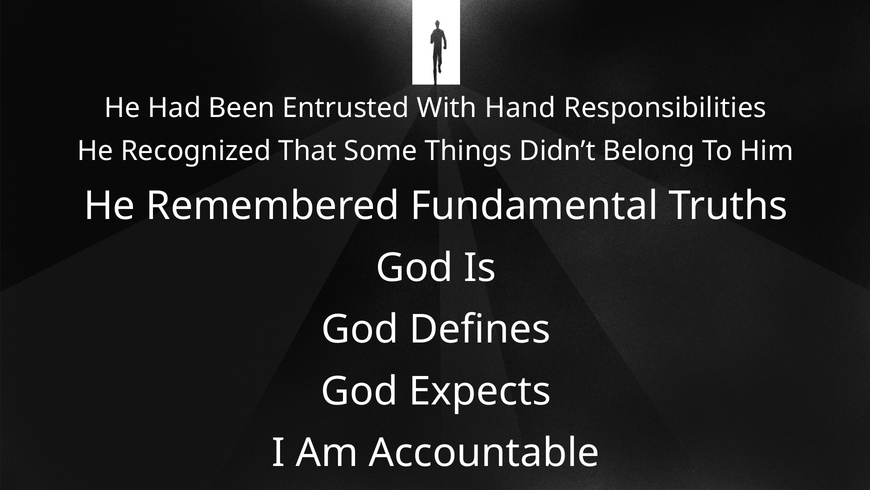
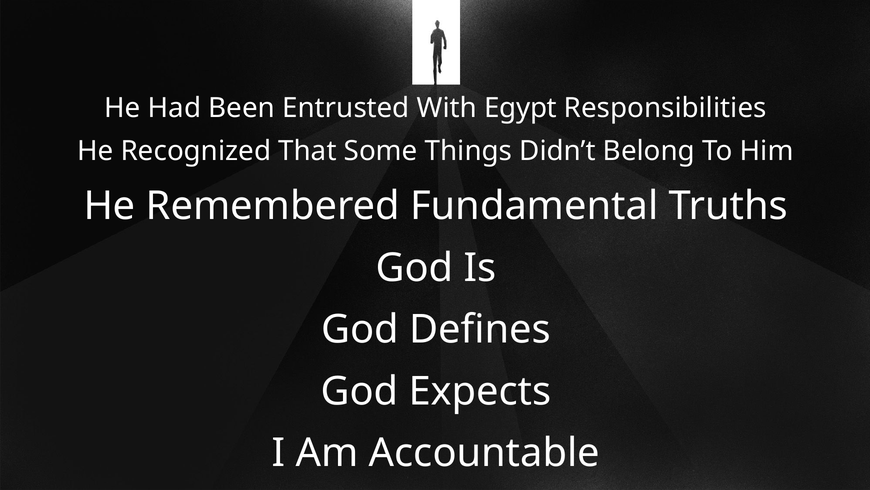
Hand: Hand -> Egypt
